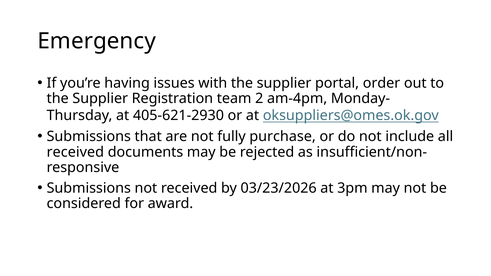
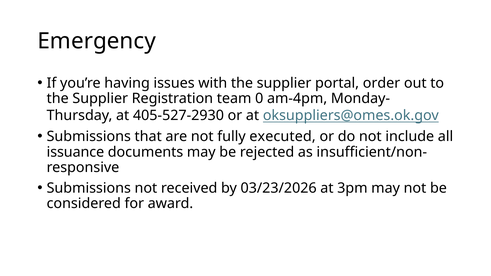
2: 2 -> 0
405-621-2930: 405-621-2930 -> 405-527-2930
purchase: purchase -> executed
received at (75, 152): received -> issuance
